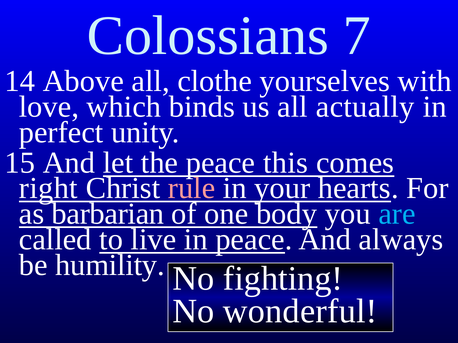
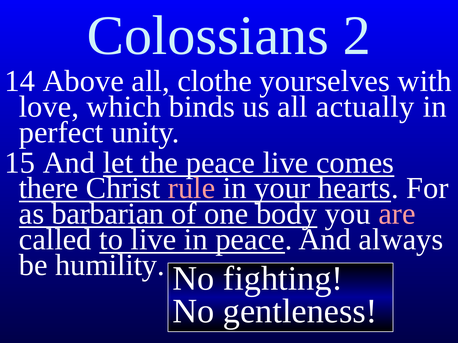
7: 7 -> 2
peace this: this -> live
right: right -> there
are colour: light blue -> pink
wonderful: wonderful -> gentleness
